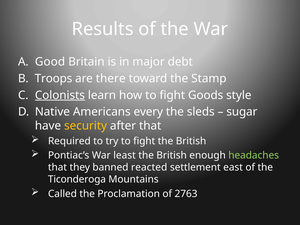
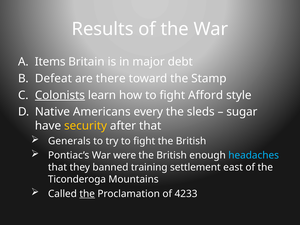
Good: Good -> Items
Troops: Troops -> Defeat
Goods: Goods -> Afford
Required: Required -> Generals
least: least -> were
headaches colour: light green -> light blue
reacted: reacted -> training
the at (87, 194) underline: none -> present
2763: 2763 -> 4233
